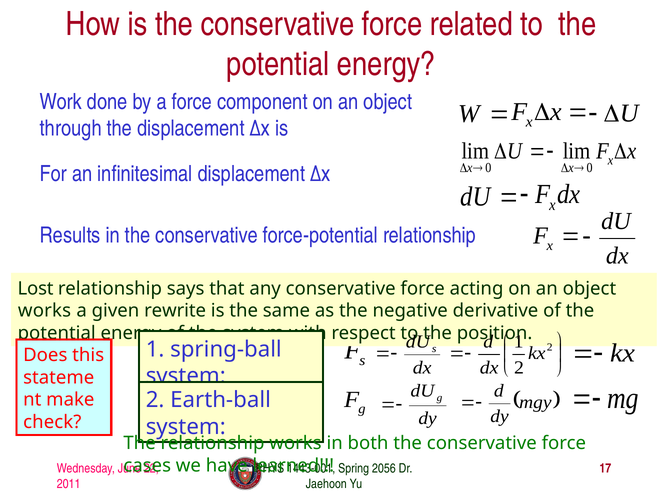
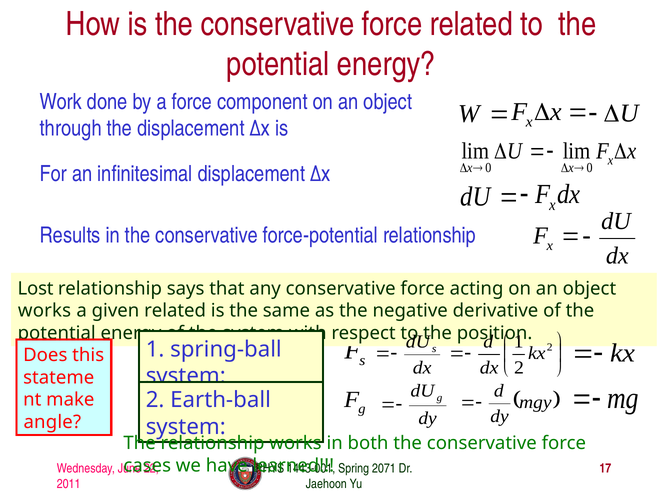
given rewrite: rewrite -> related
check: check -> angle
2056: 2056 -> 2071
